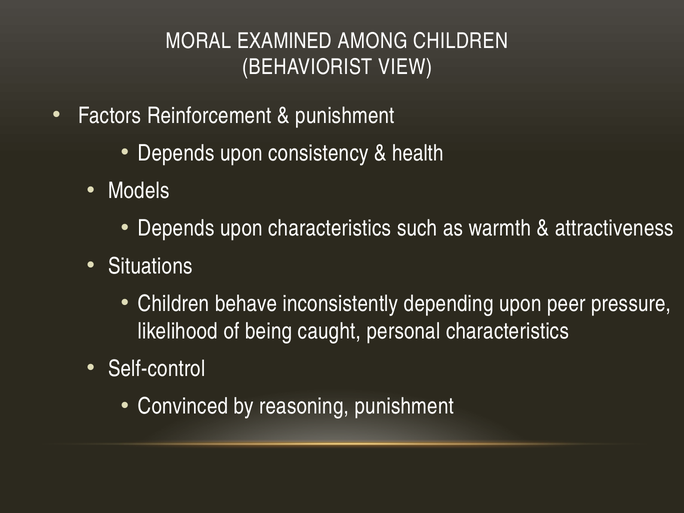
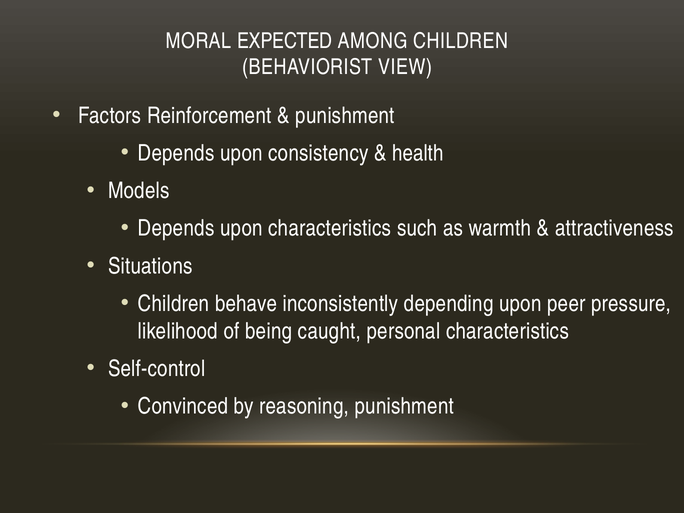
EXAMINED: EXAMINED -> EXPECTED
